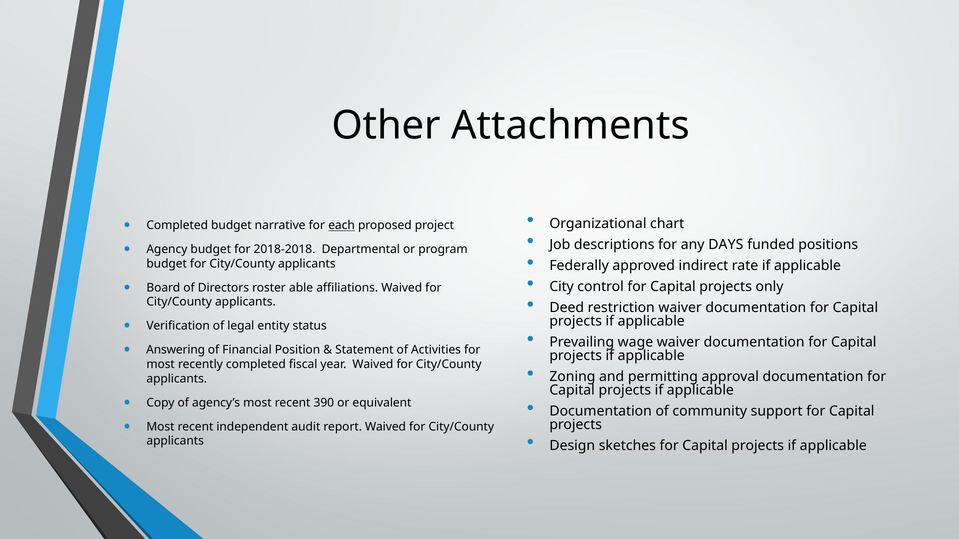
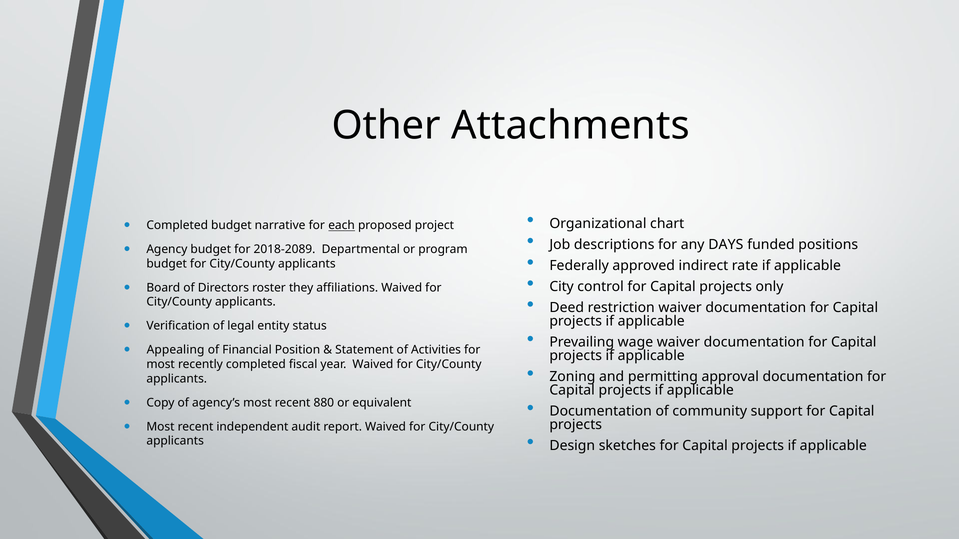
2018-2018: 2018-2018 -> 2018-2089
able: able -> they
Answering: Answering -> Appealing
390: 390 -> 880
